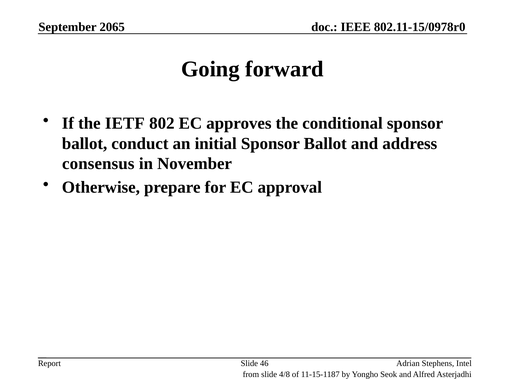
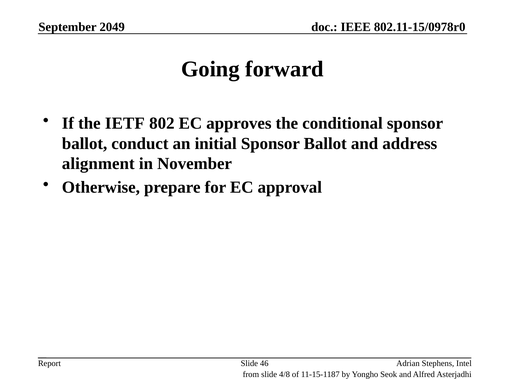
2065: 2065 -> 2049
consensus: consensus -> alignment
